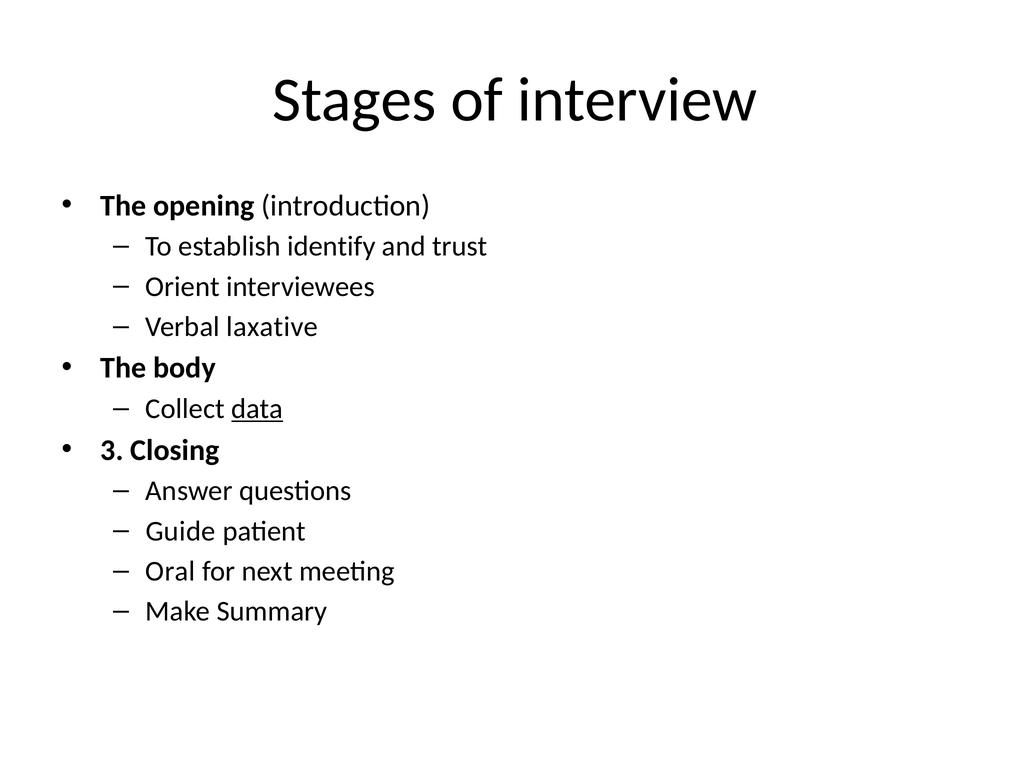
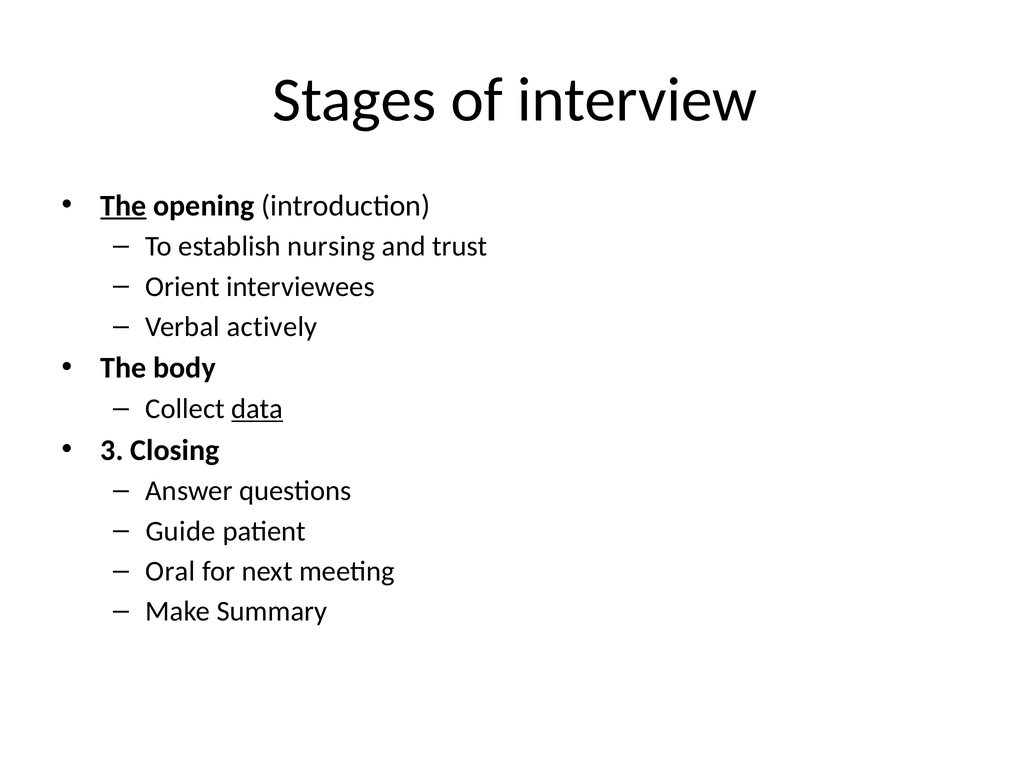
The at (123, 206) underline: none -> present
identify: identify -> nursing
laxative: laxative -> actively
